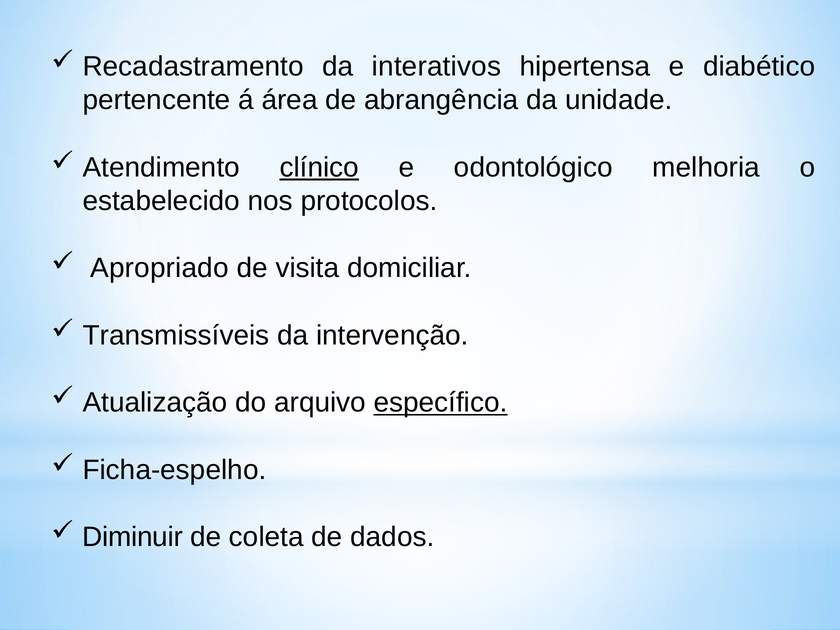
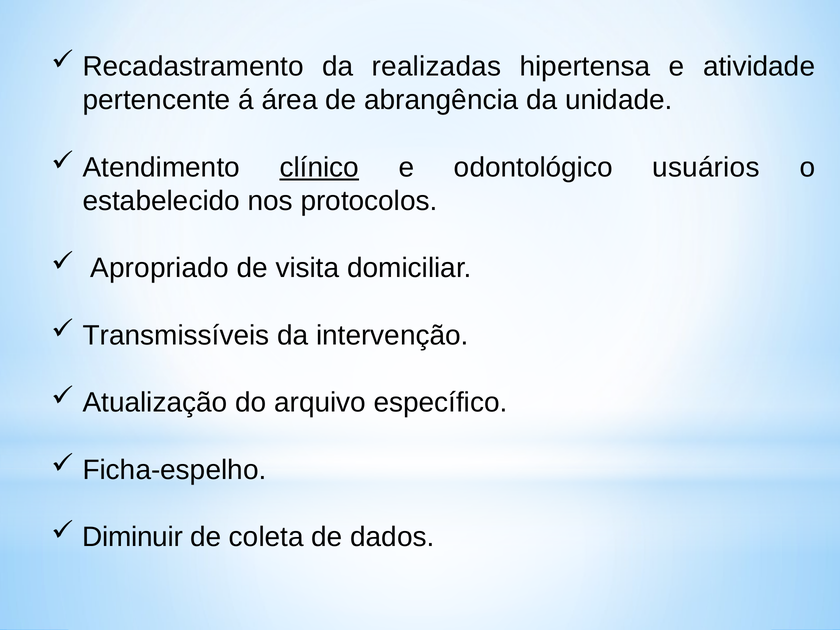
interativos: interativos -> realizadas
diabético: diabético -> atividade
melhoria: melhoria -> usuários
específico underline: present -> none
